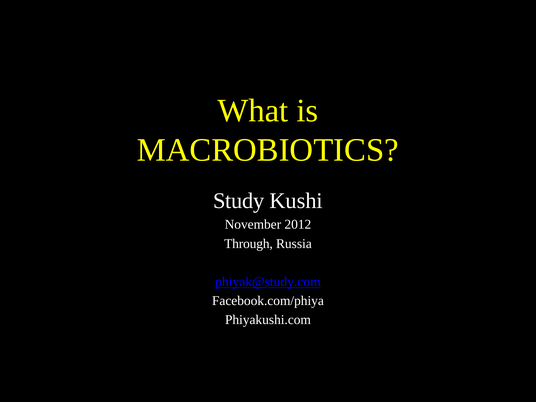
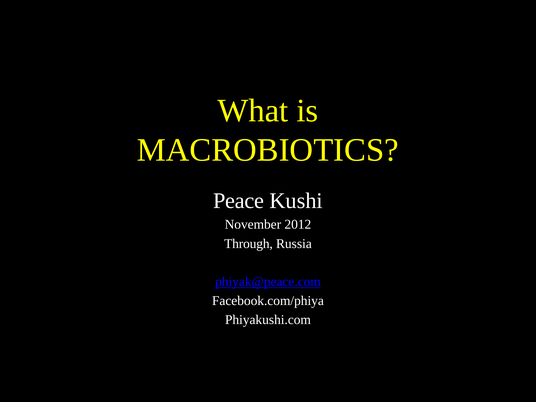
Study: Study -> Peace
phiyak@study.com: phiyak@study.com -> phiyak@peace.com
